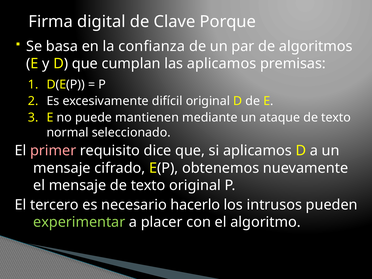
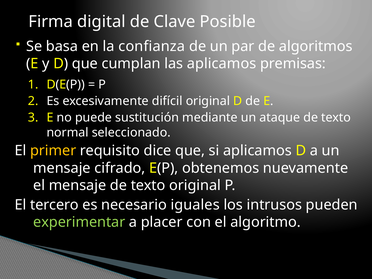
Porque: Porque -> Posible
mantienen: mantienen -> sustitución
primer colour: pink -> yellow
hacerlo: hacerlo -> iguales
